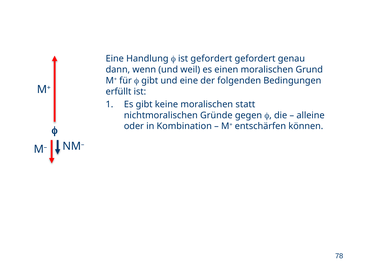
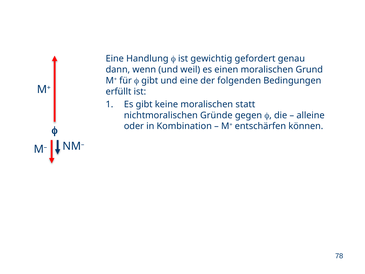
ist gefordert: gefordert -> gewichtig
